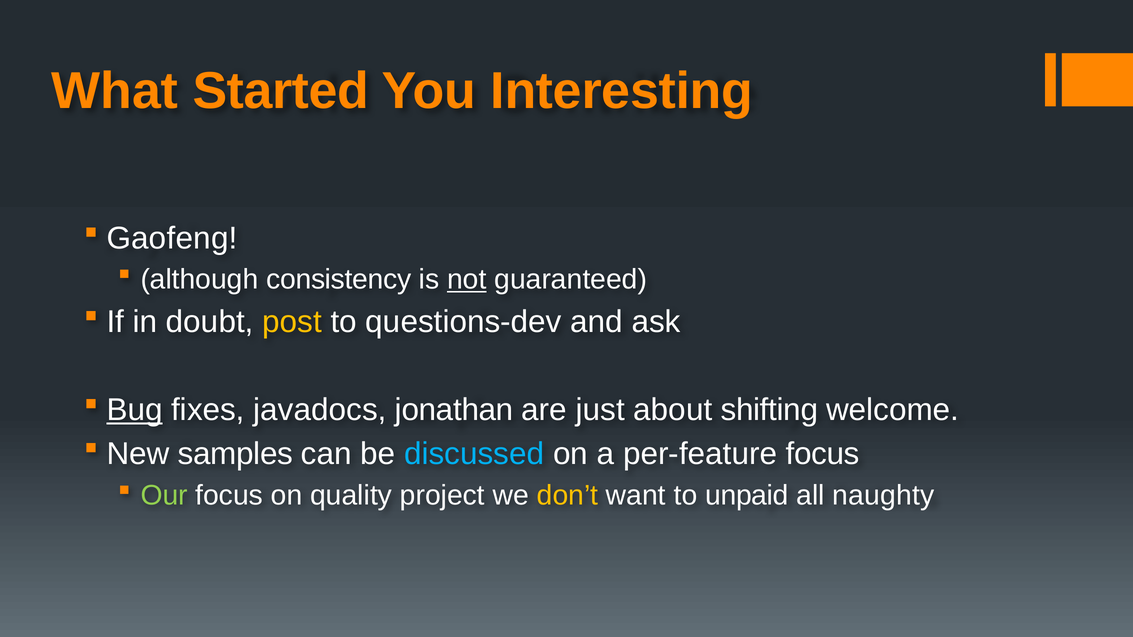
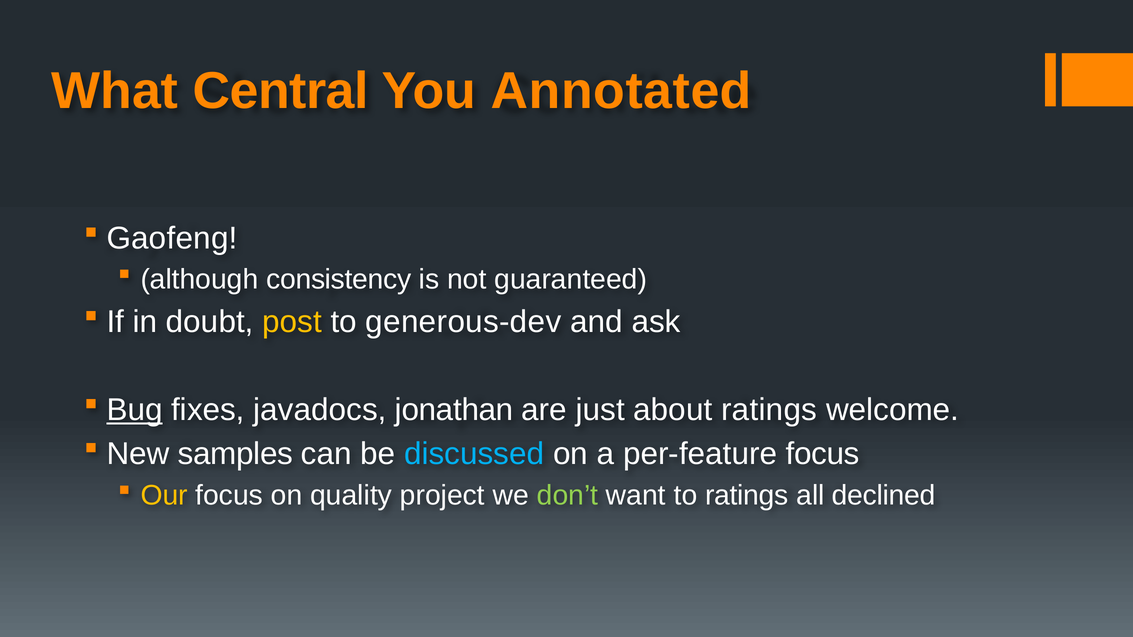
Started: Started -> Central
Interesting: Interesting -> Annotated
not underline: present -> none
questions-dev: questions-dev -> generous-dev
about shifting: shifting -> ratings
Our colour: light green -> yellow
don’t colour: yellow -> light green
to unpaid: unpaid -> ratings
naughty: naughty -> declined
